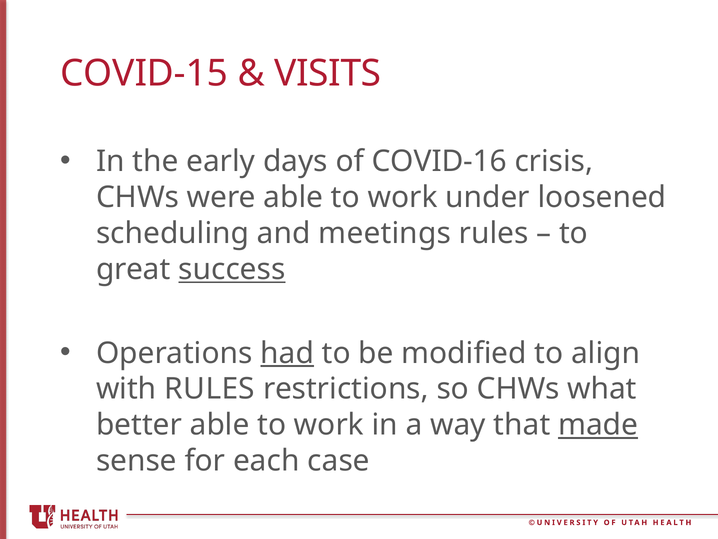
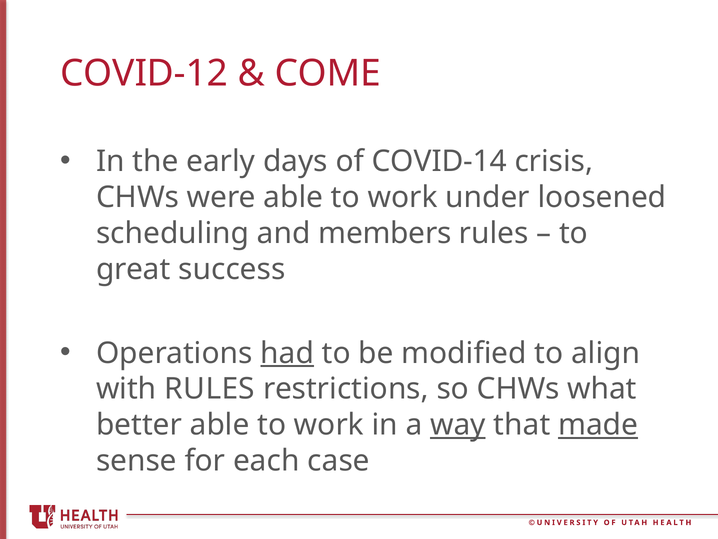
COVID-15: COVID-15 -> COVID-12
VISITS: VISITS -> COME
COVID-16: COVID-16 -> COVID-14
meetings: meetings -> members
success underline: present -> none
way underline: none -> present
